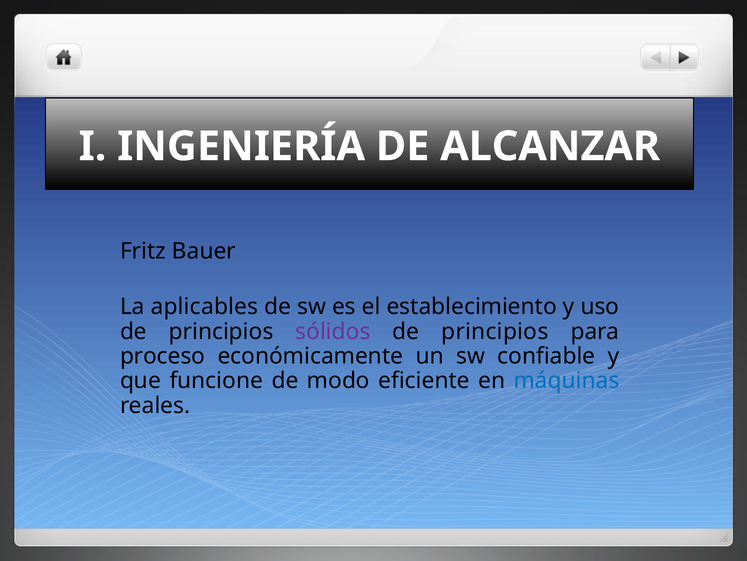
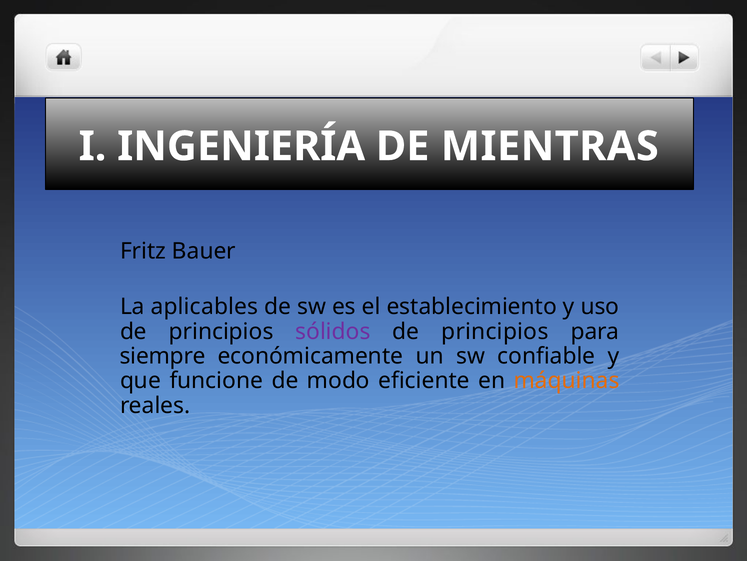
ALCANZAR: ALCANZAR -> MIENTRAS
proceso: proceso -> siempre
máquinas colour: blue -> orange
